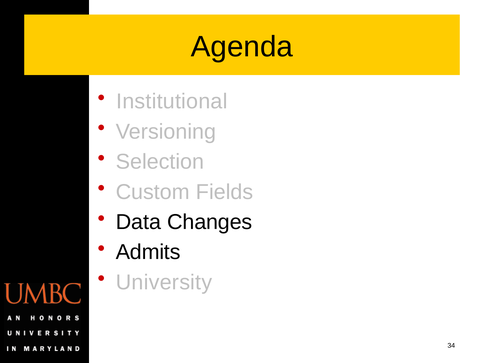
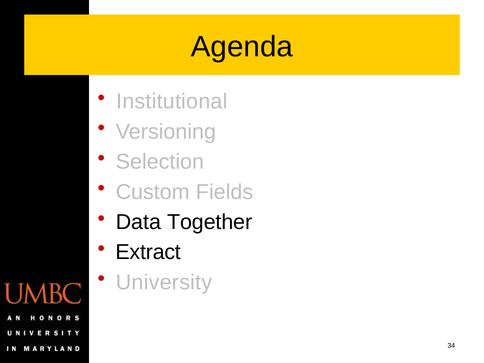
Changes: Changes -> Together
Admits: Admits -> Extract
